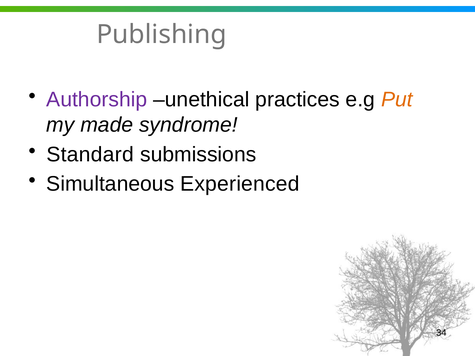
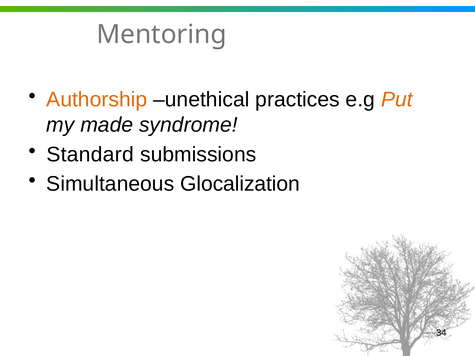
Publishing: Publishing -> Mentoring
Authorship colour: purple -> orange
Experienced: Experienced -> Glocalization
